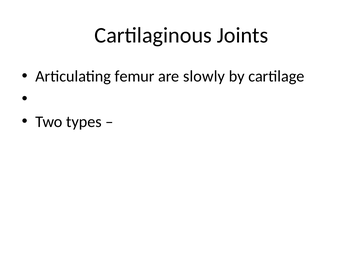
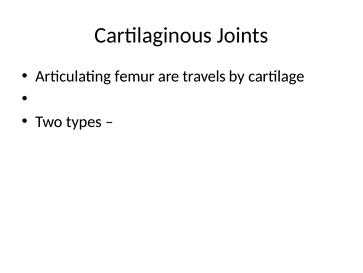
slowly: slowly -> travels
